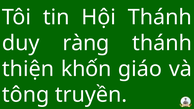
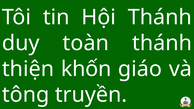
ràng: ràng -> toàn
